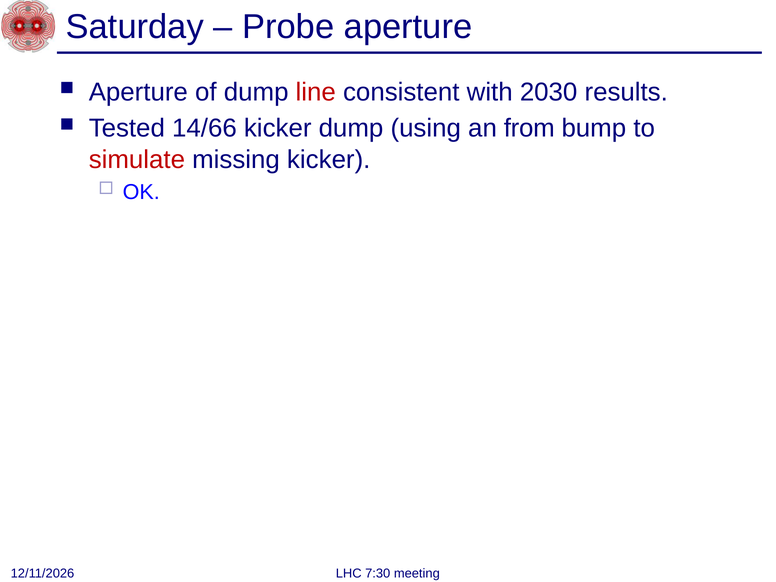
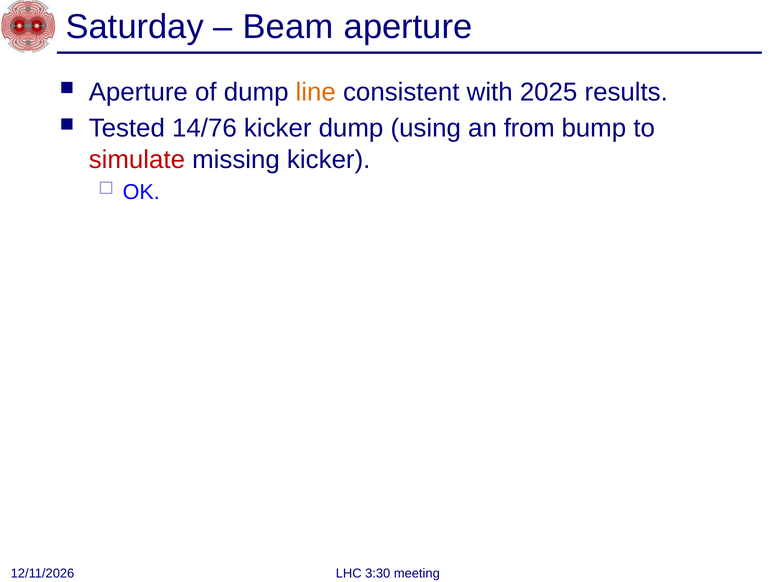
Probe: Probe -> Beam
line colour: red -> orange
2030: 2030 -> 2025
14/66: 14/66 -> 14/76
7:30: 7:30 -> 3:30
